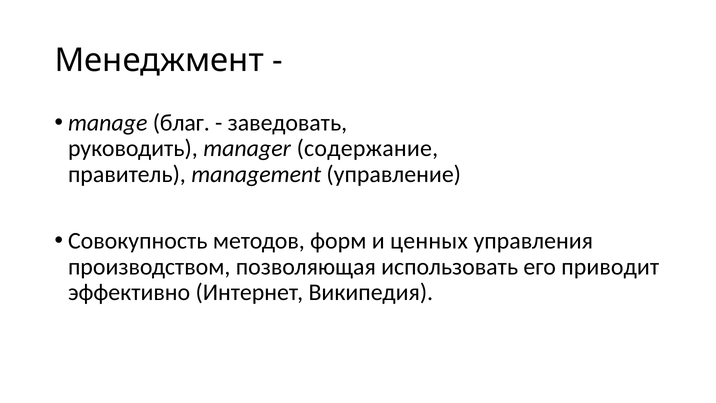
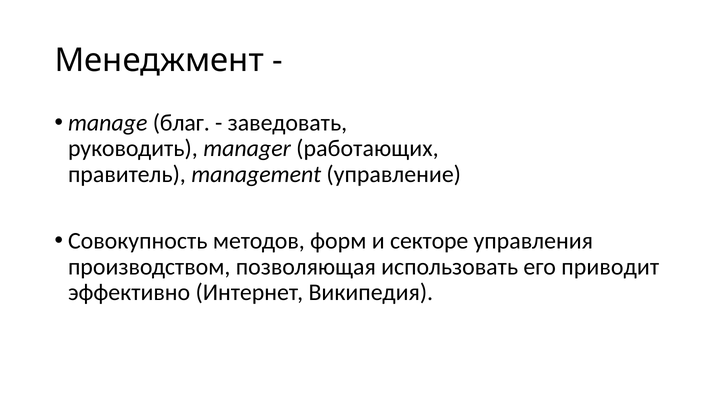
содержание: содержание -> работающих
ценных: ценных -> секторе
